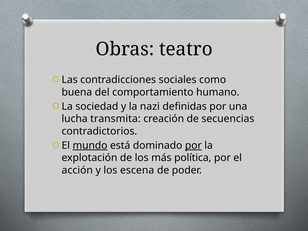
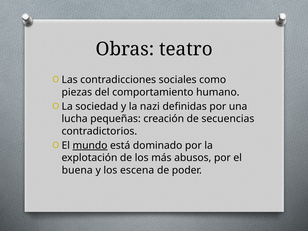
buena: buena -> piezas
transmita: transmita -> pequeñas
por at (193, 146) underline: present -> none
política: política -> abusos
acción: acción -> buena
